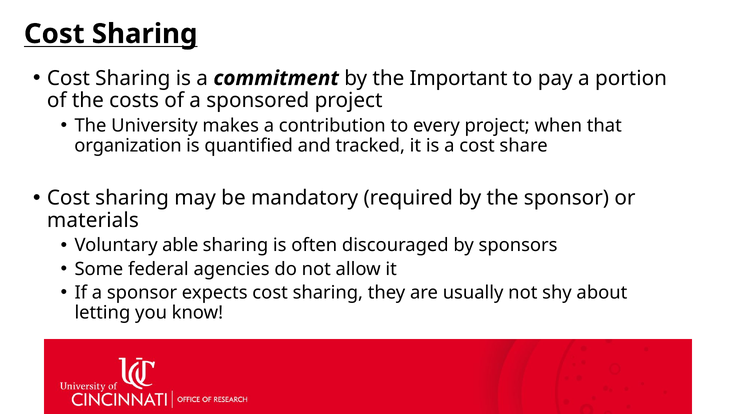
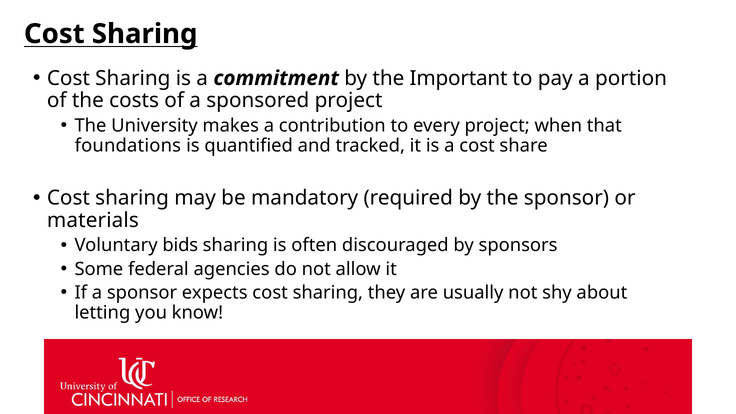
organization: organization -> foundations
able: able -> bids
